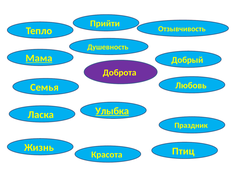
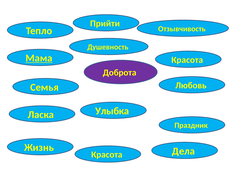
Добрый at (187, 60): Добрый -> Красота
Улыбка underline: present -> none
Птиц: Птиц -> Дела
